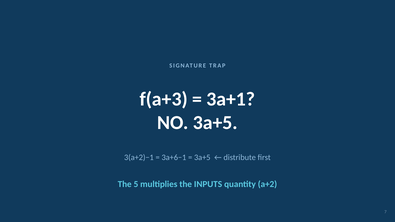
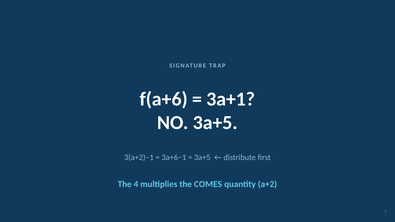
f(a+3: f(a+3 -> f(a+6
5: 5 -> 4
INPUTS: INPUTS -> COMES
